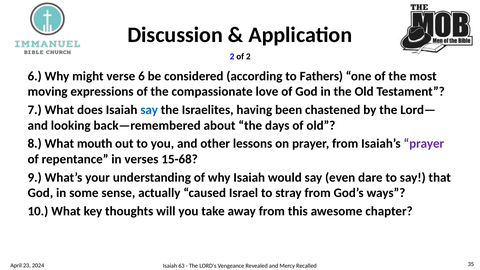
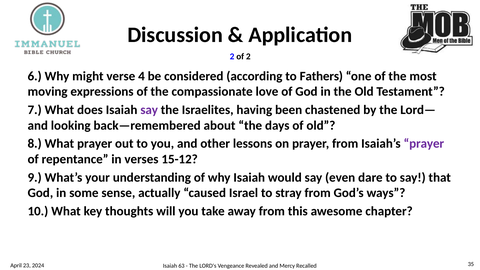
verse 6: 6 -> 4
say at (149, 110) colour: blue -> purple
What mouth: mouth -> prayer
15-68: 15-68 -> 15-12
